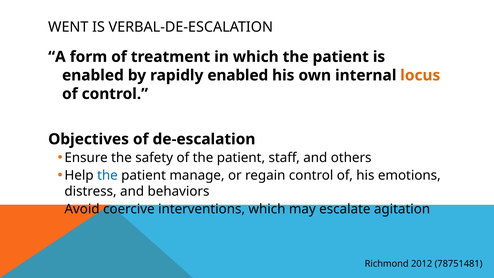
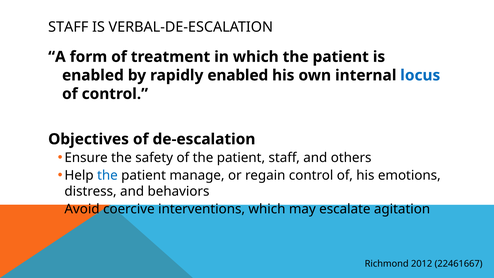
WENT at (68, 27): WENT -> STAFF
locus colour: orange -> blue
78751481: 78751481 -> 22461667
